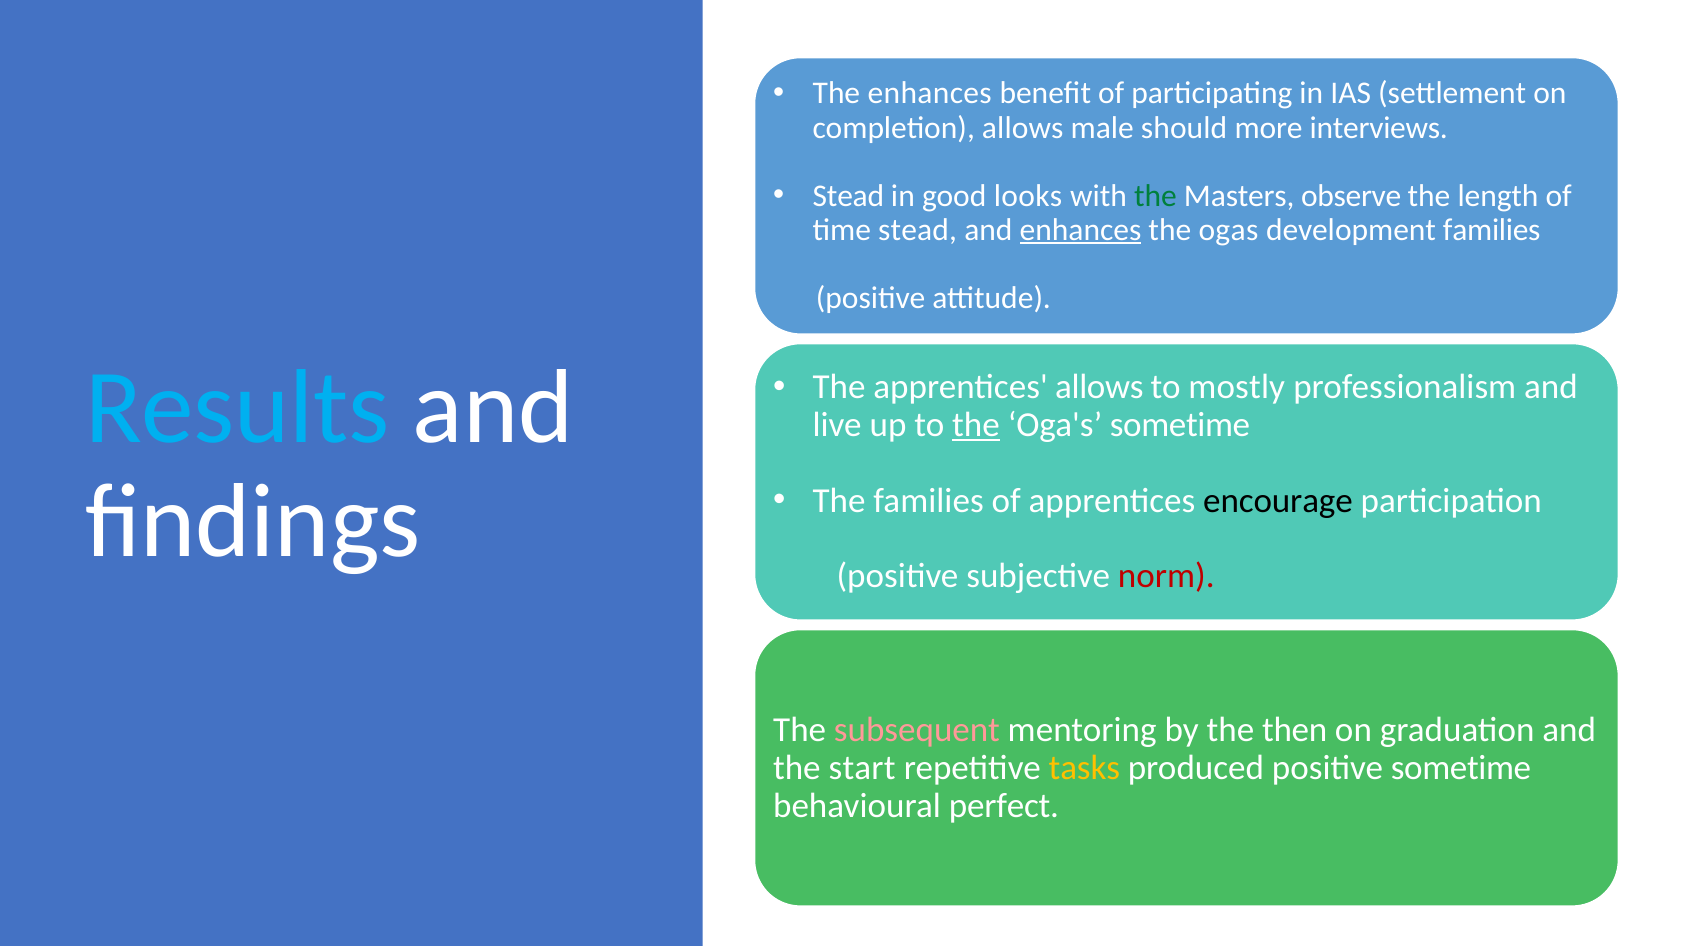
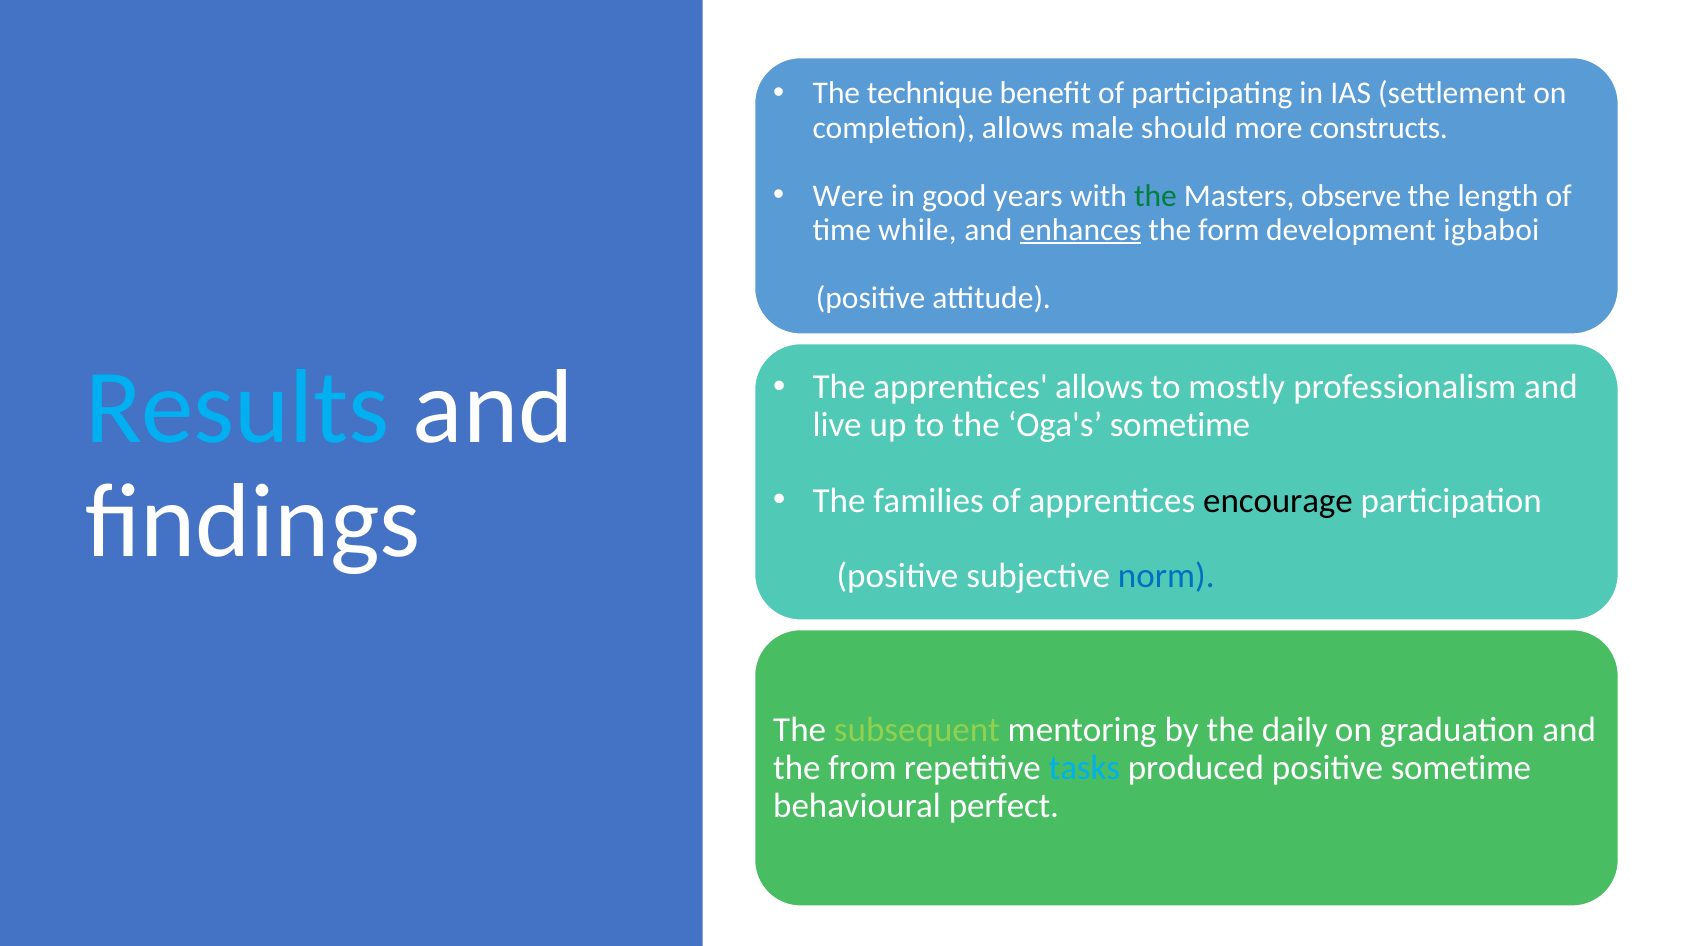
The enhances: enhances -> technique
interviews: interviews -> constructs
Stead at (848, 196): Stead -> Were
looks: looks -> years
time stead: stead -> while
ogas: ogas -> form
development families: families -> igbaboi
the at (976, 425) underline: present -> none
norm colour: red -> blue
subsequent colour: pink -> light green
then: then -> daily
start: start -> from
tasks colour: yellow -> light blue
